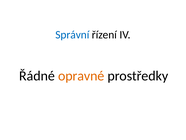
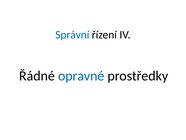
opravné colour: orange -> blue
